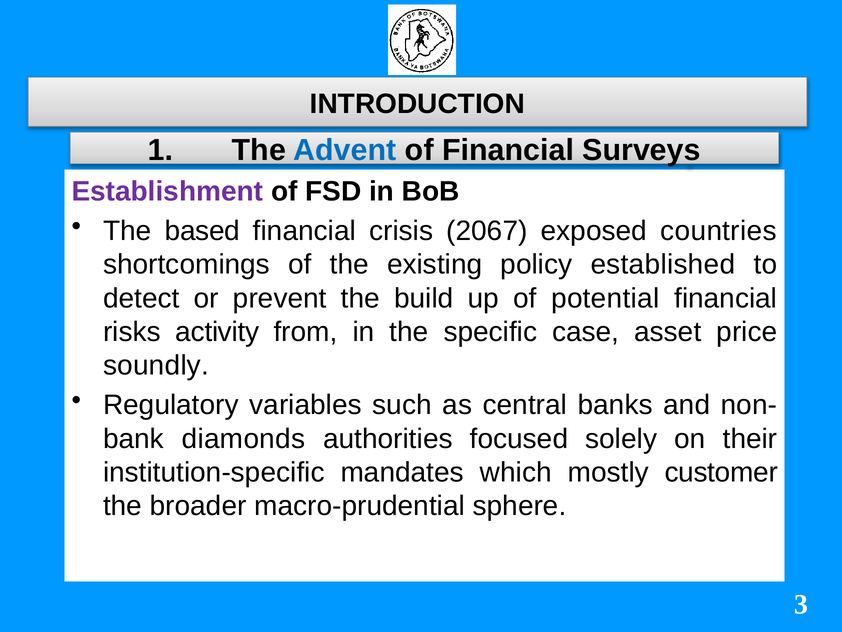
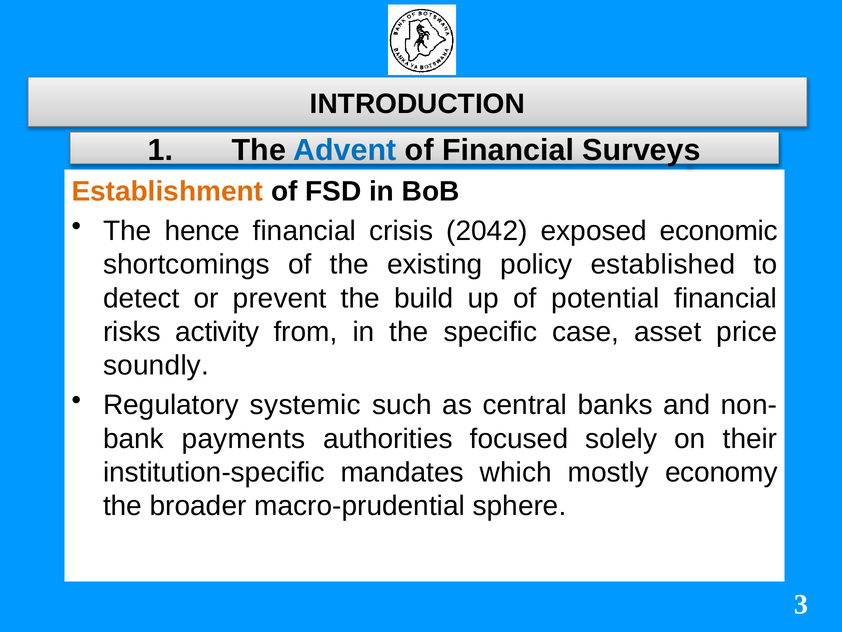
Establishment colour: purple -> orange
based: based -> hence
2067: 2067 -> 2042
countries: countries -> economic
variables: variables -> systemic
diamonds: diamonds -> payments
customer: customer -> economy
